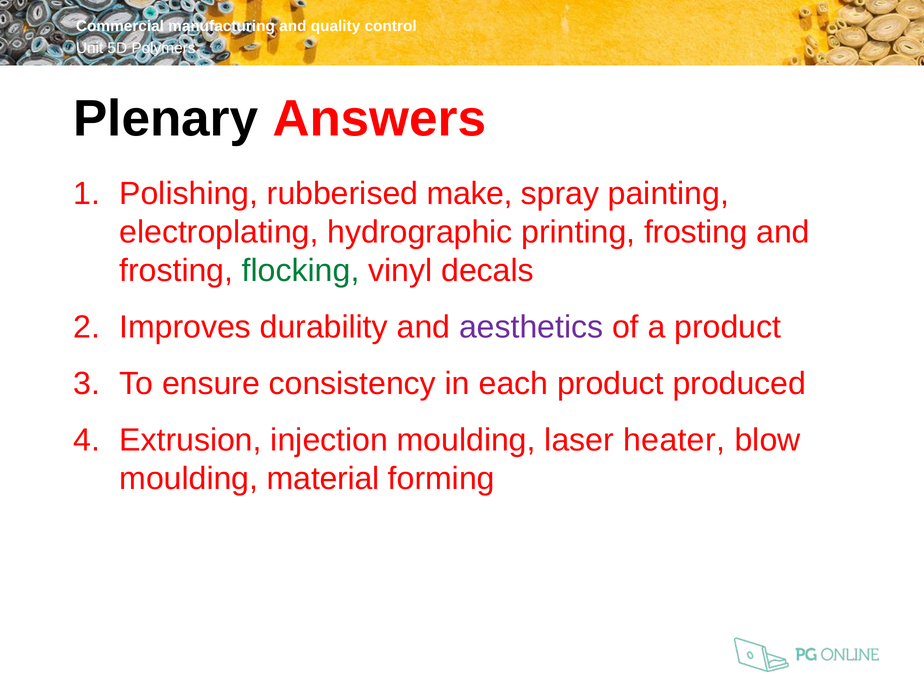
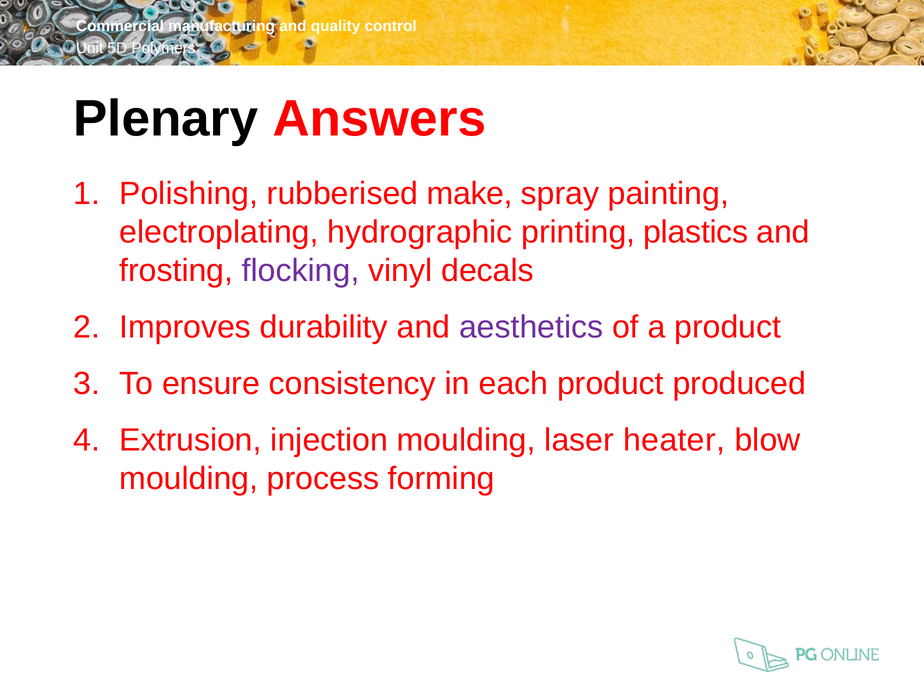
printing frosting: frosting -> plastics
flocking colour: green -> purple
material: material -> process
